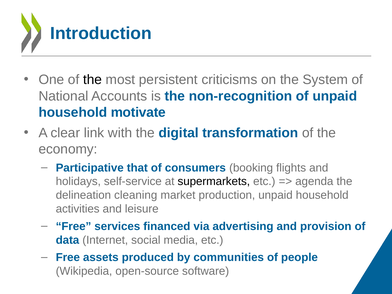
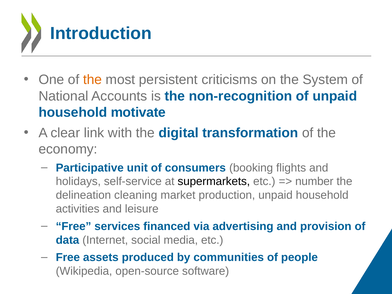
the at (93, 80) colour: black -> orange
that: that -> unit
agenda: agenda -> number
